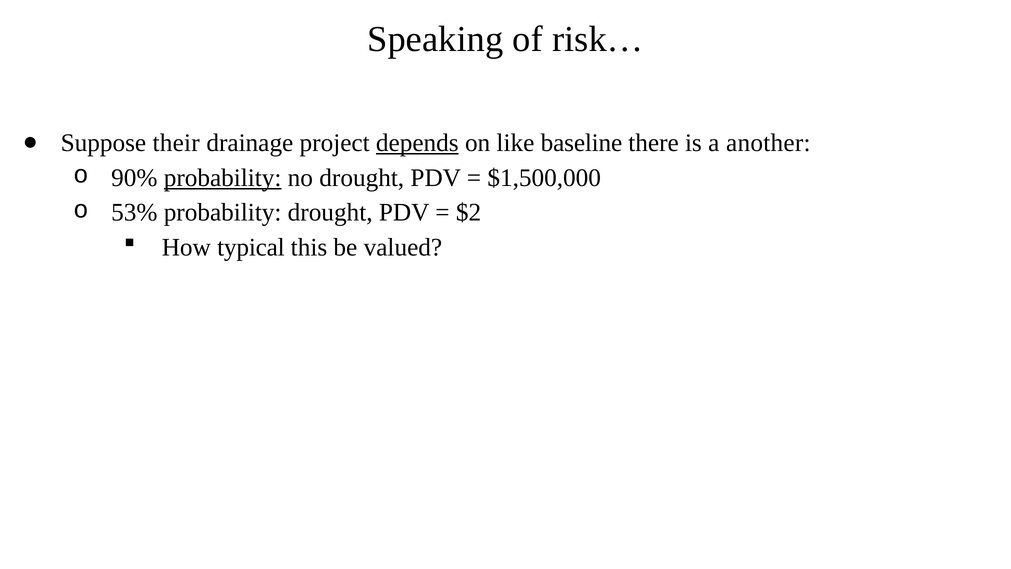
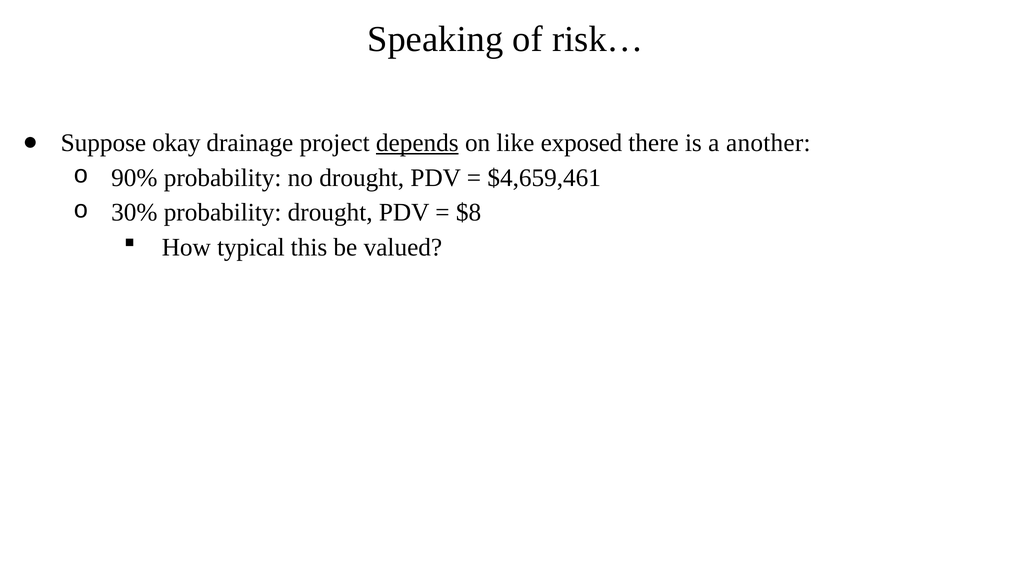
their: their -> okay
baseline: baseline -> exposed
probability at (223, 178) underline: present -> none
$1,500,000: $1,500,000 -> $4,659,461
53%: 53% -> 30%
$2: $2 -> $8
